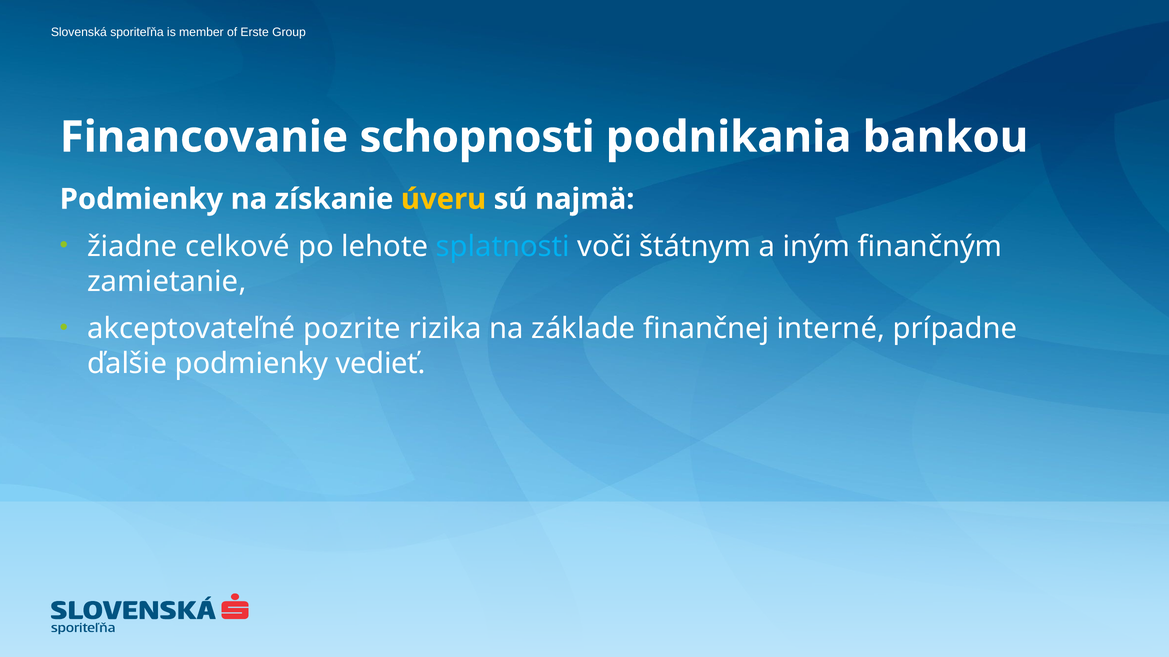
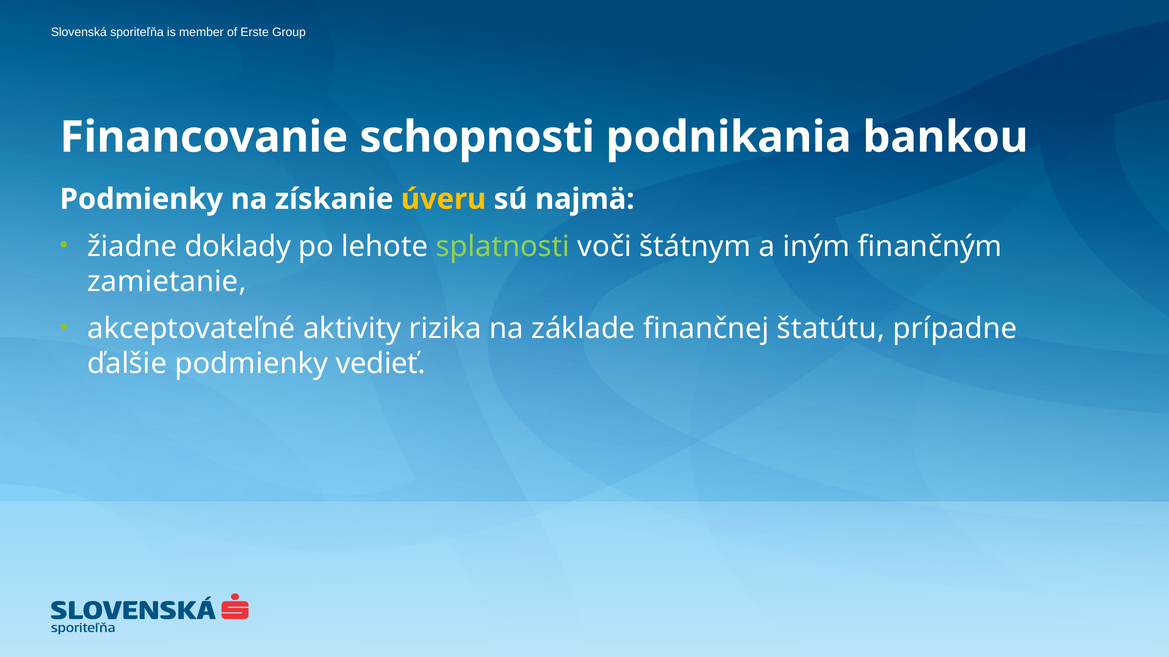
celkové: celkové -> doklady
splatnosti colour: light blue -> light green
pozrite: pozrite -> aktivity
interné: interné -> štatútu
